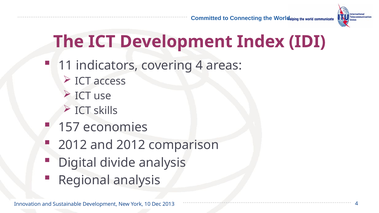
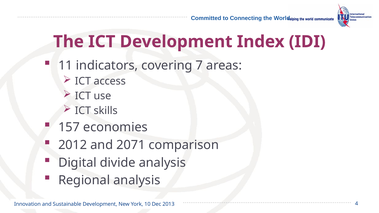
covering 4: 4 -> 7
and 2012: 2012 -> 2071
